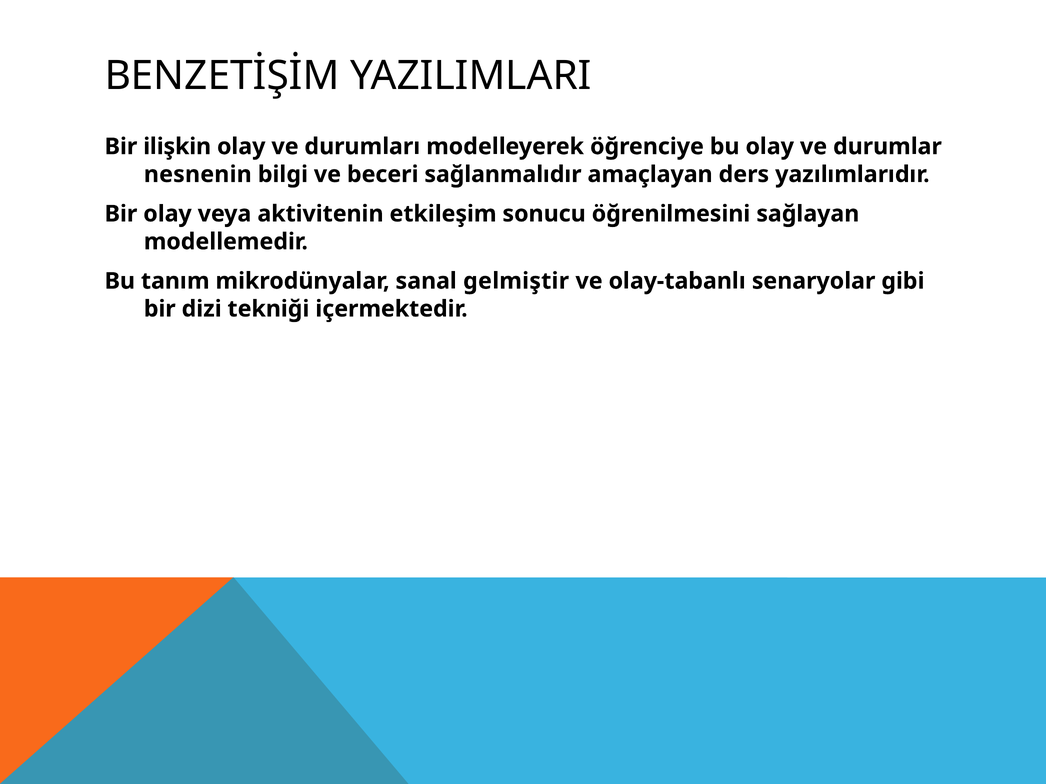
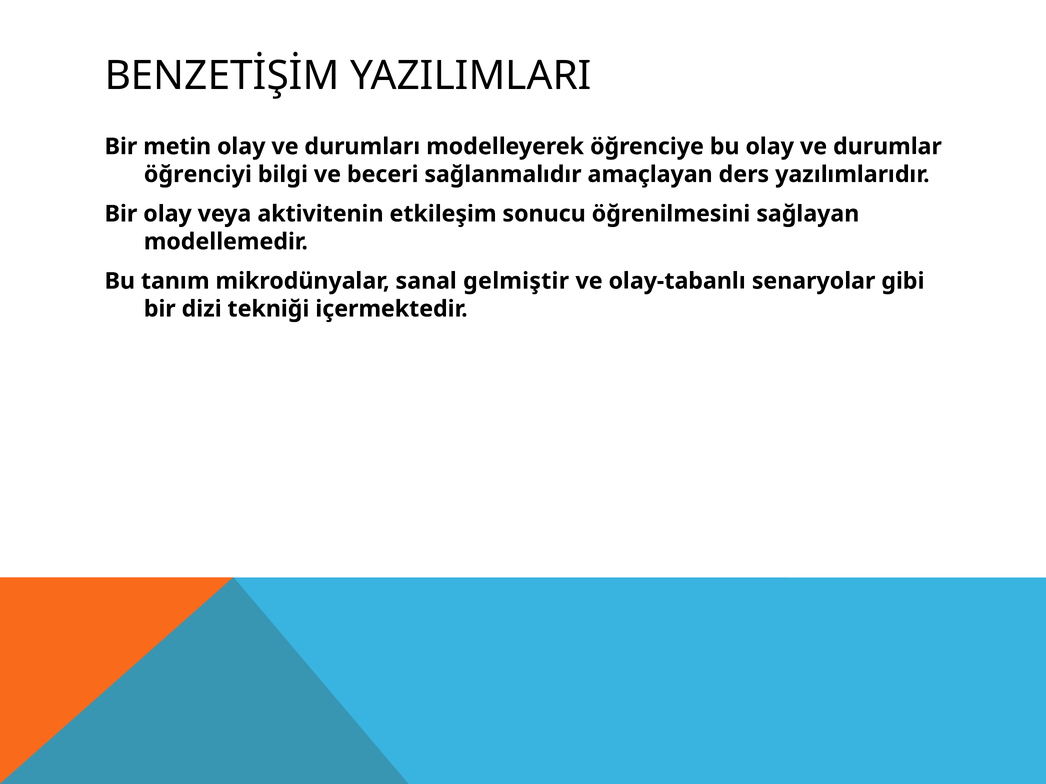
ilişkin: ilişkin -> metin
nesnenin: nesnenin -> öğrenciyi
